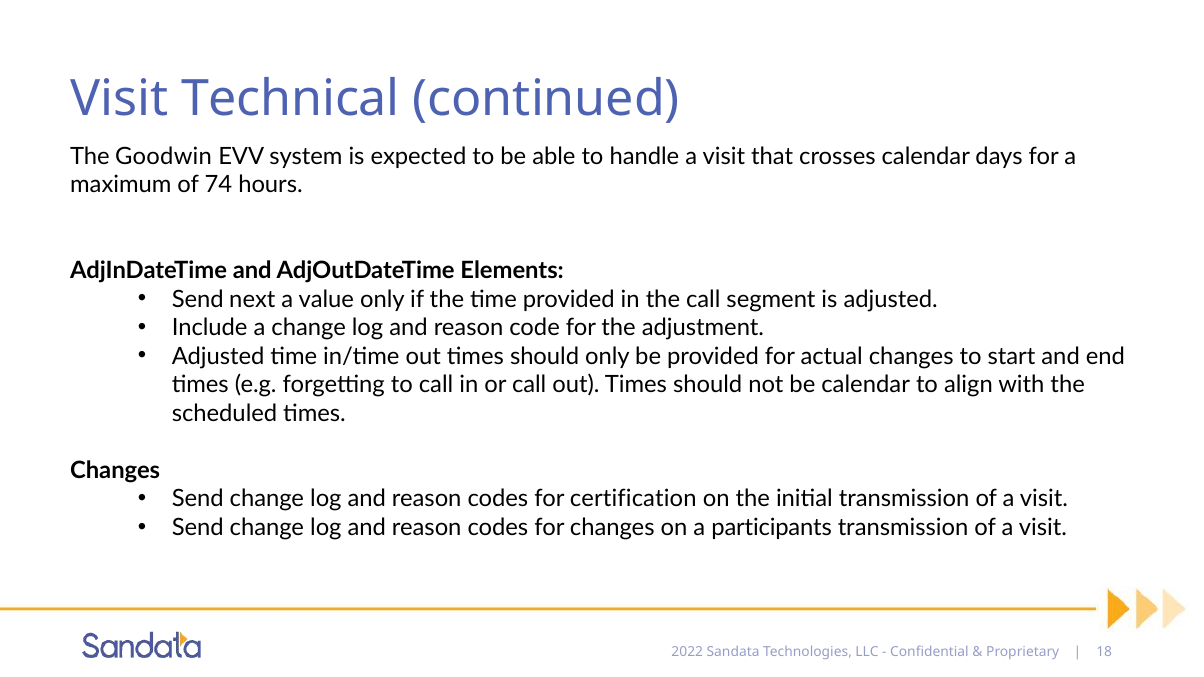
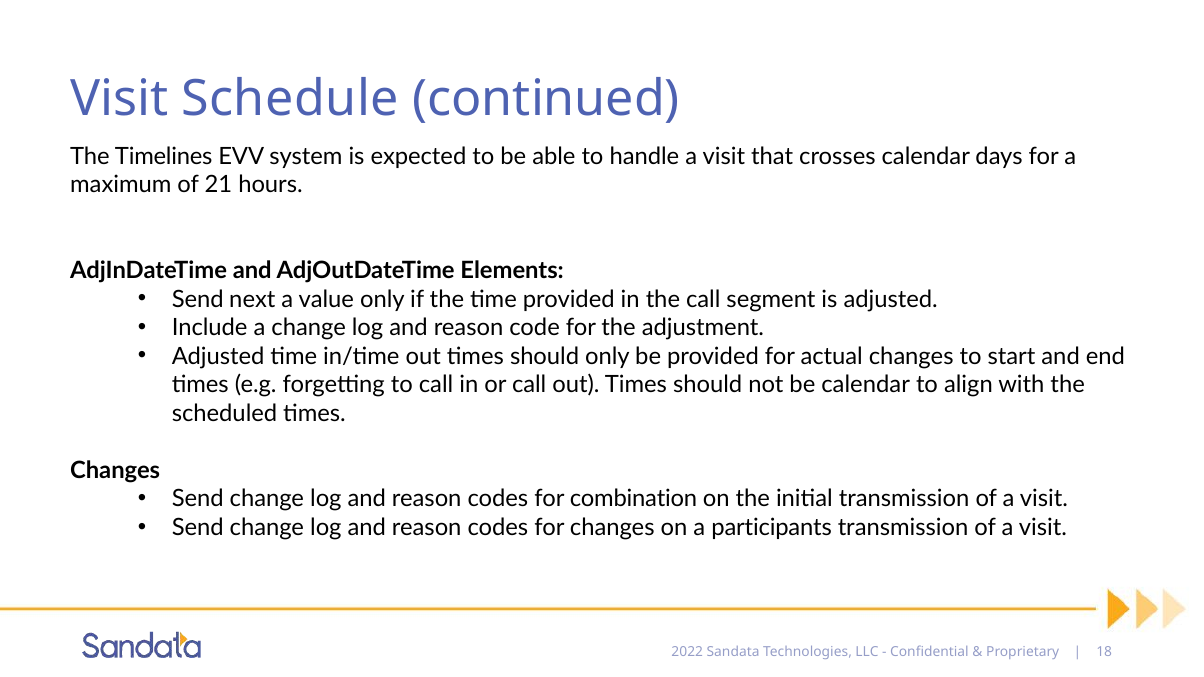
Technical: Technical -> Schedule
Goodwin: Goodwin -> Timelines
74: 74 -> 21
certification: certification -> combination
